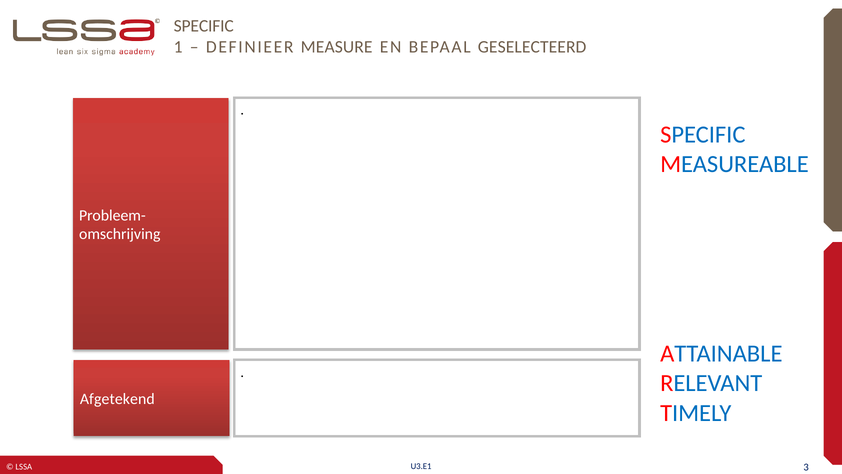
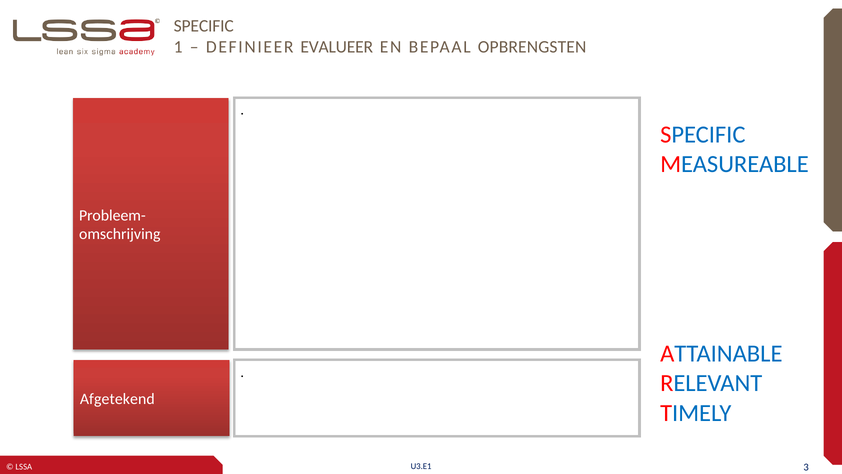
MEASURE: MEASURE -> EVALUEER
GESELECTEERD: GESELECTEERD -> OPBRENGSTEN
